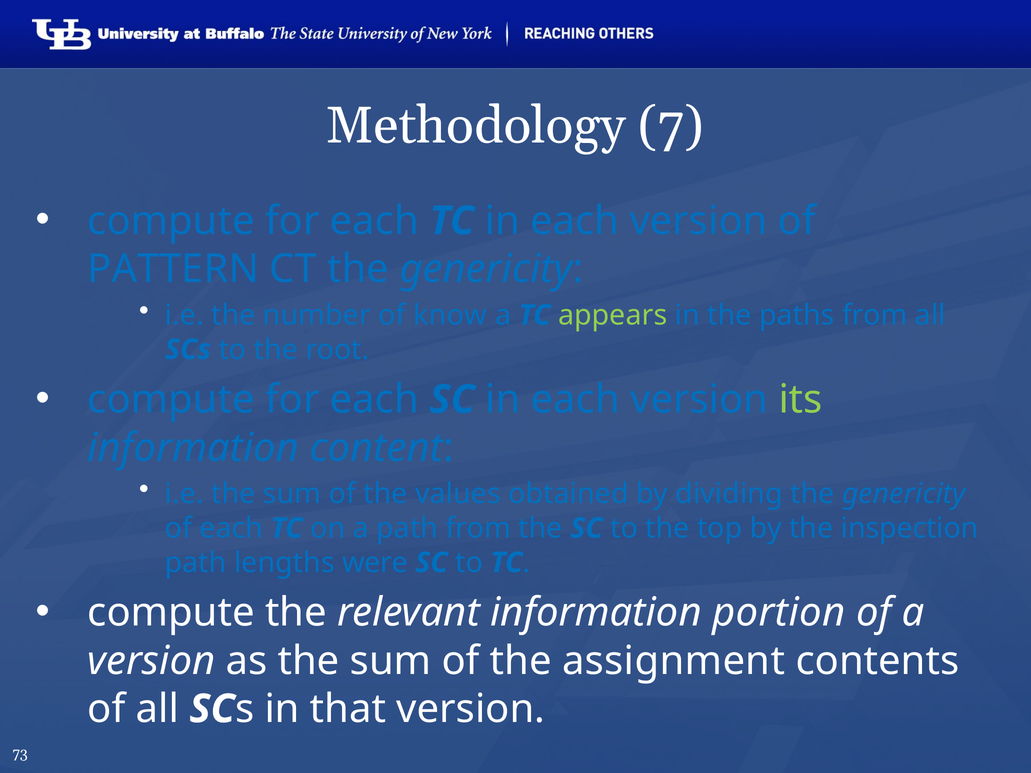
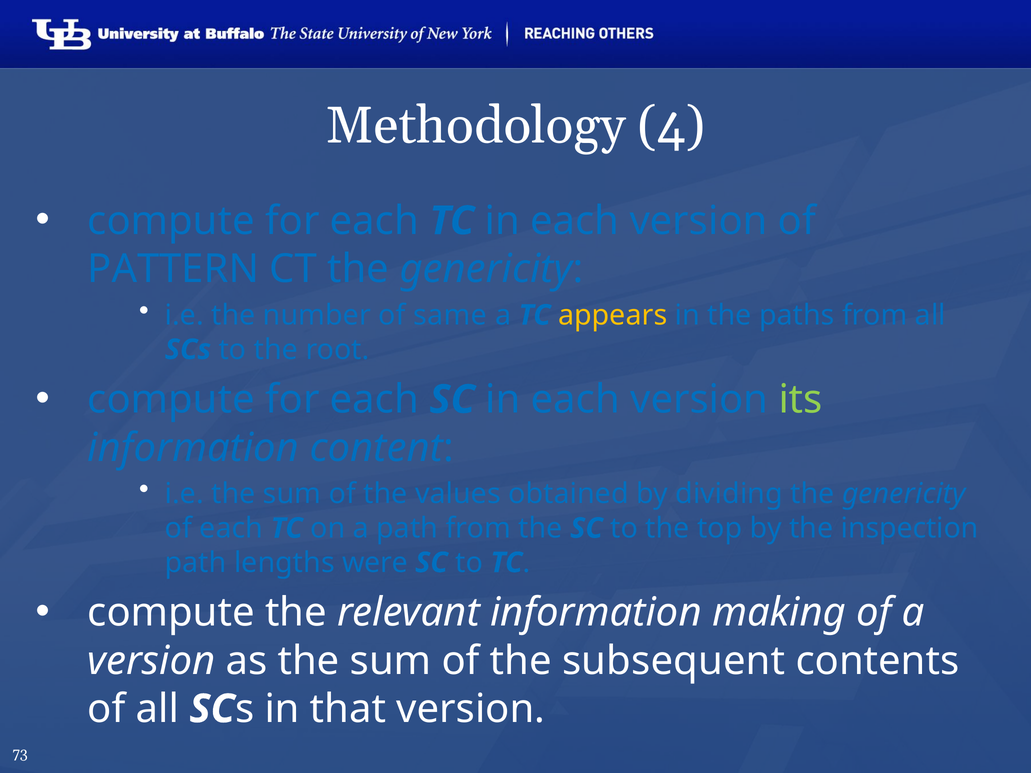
7: 7 -> 4
know: know -> same
appears colour: light green -> yellow
portion: portion -> making
assignment: assignment -> subsequent
